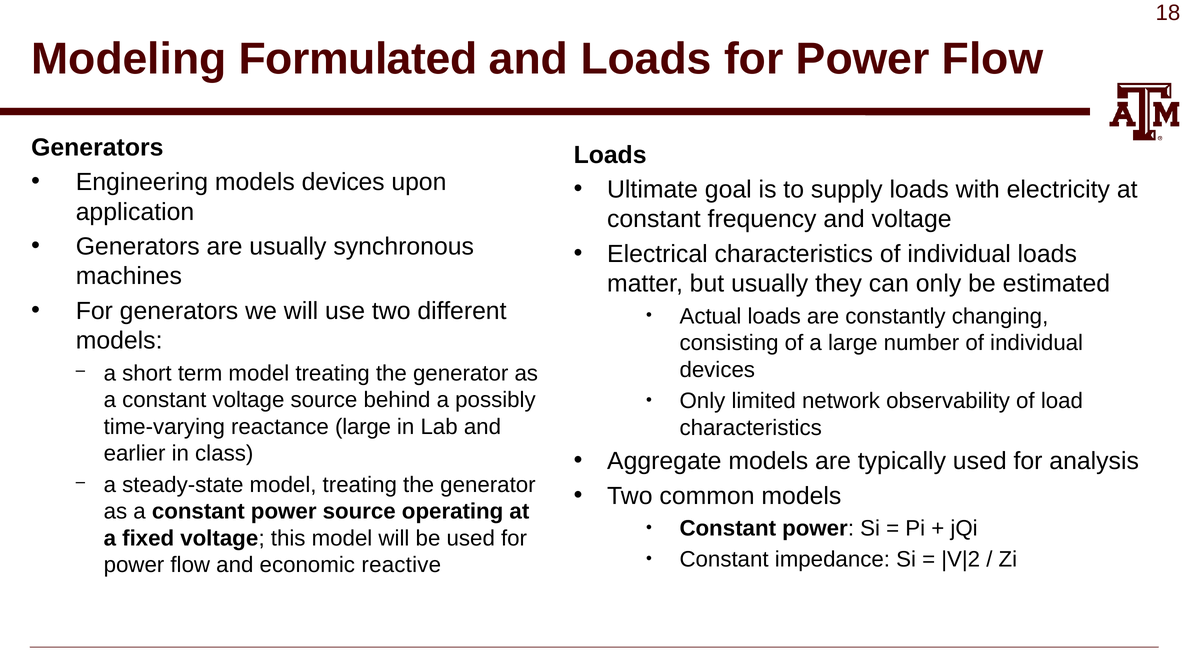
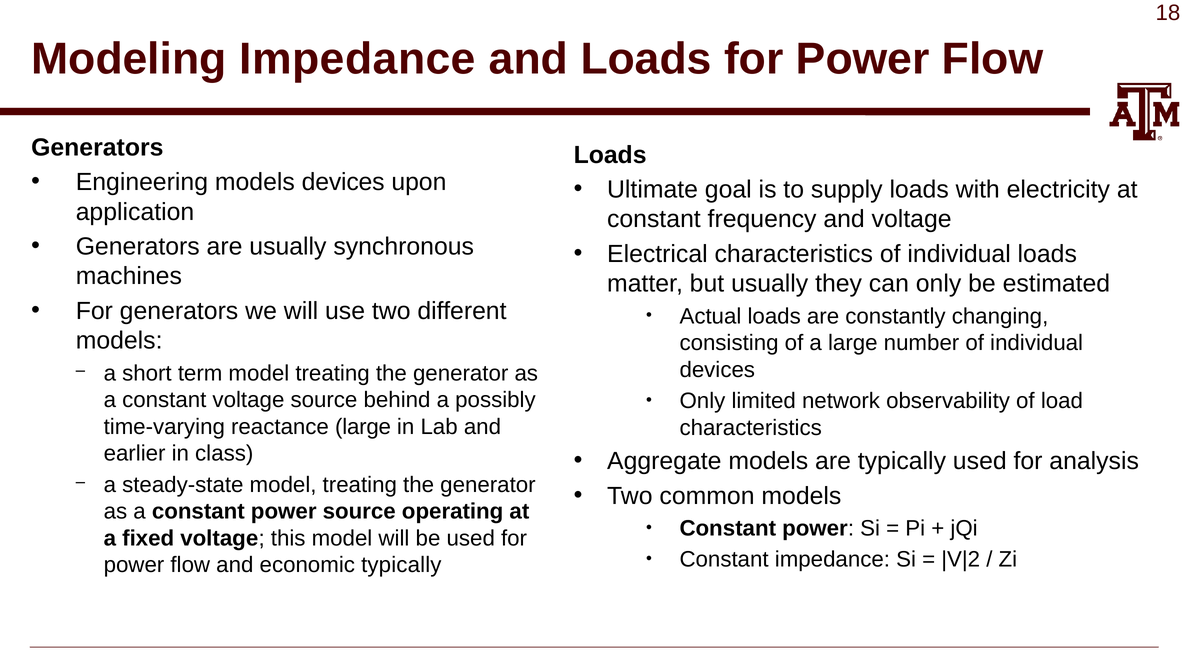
Modeling Formulated: Formulated -> Impedance
economic reactive: reactive -> typically
